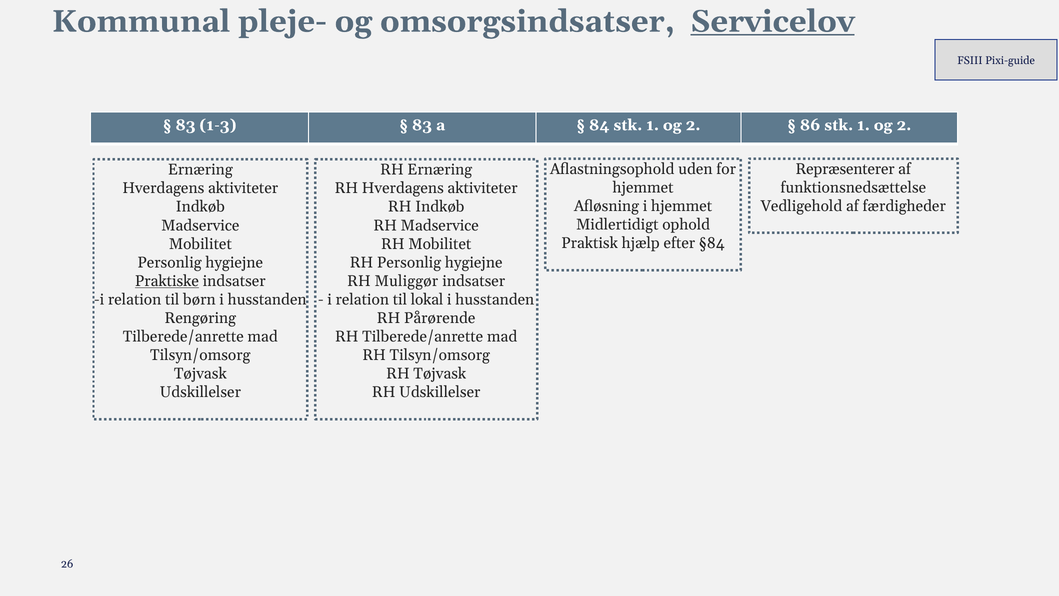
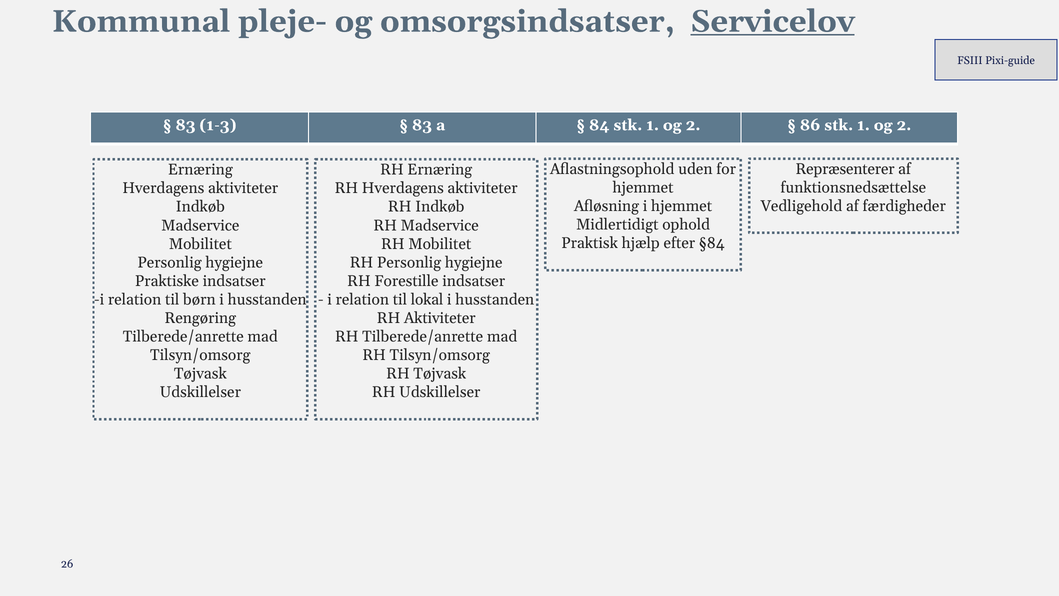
Praktiske underline: present -> none
Muliggør: Muliggør -> Forestille
RH Pårørende: Pårørende -> Aktiviteter
